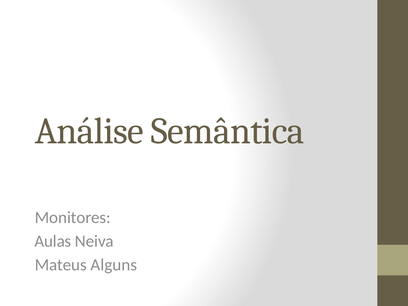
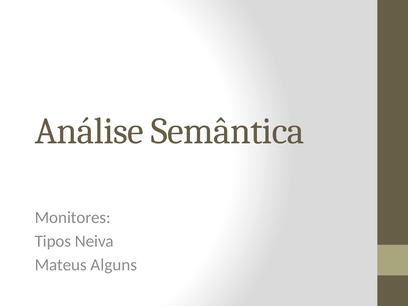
Aulas: Aulas -> Tipos
